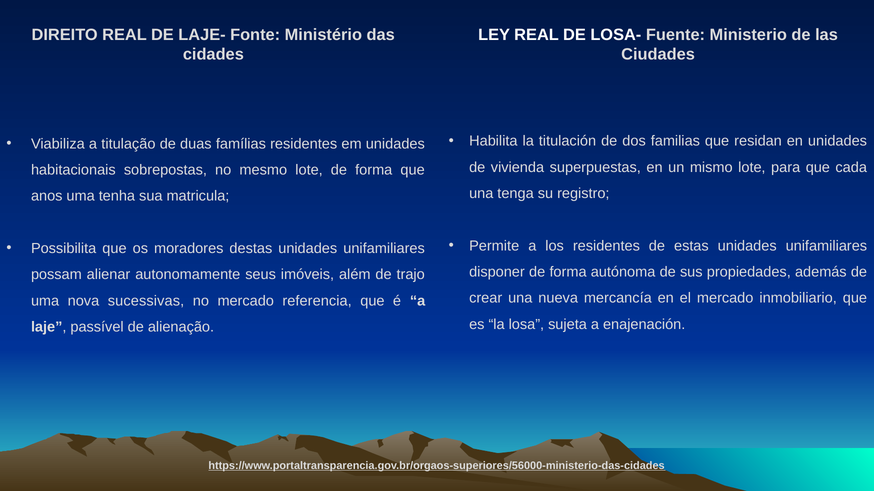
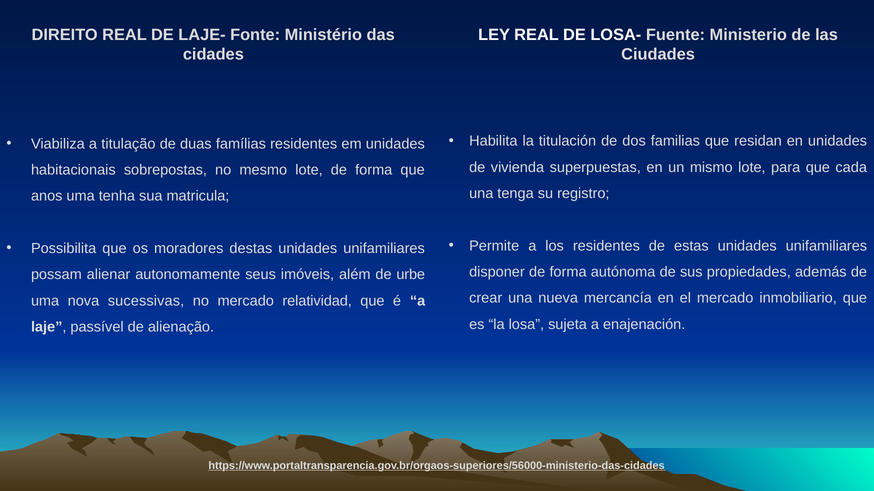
trajo: trajo -> urbe
referencia: referencia -> relatividad
